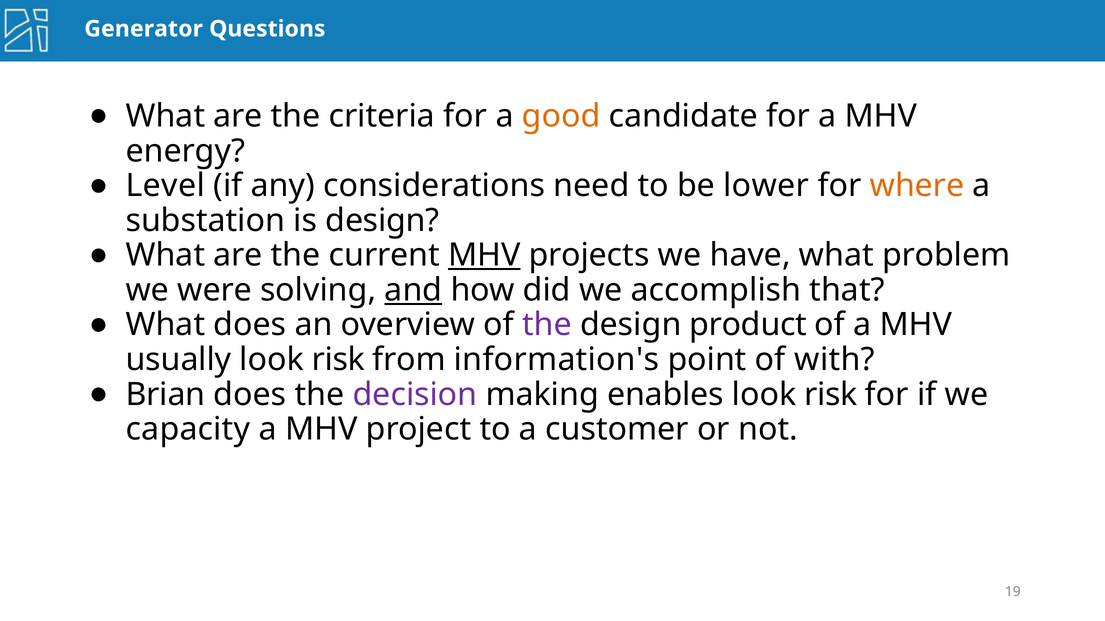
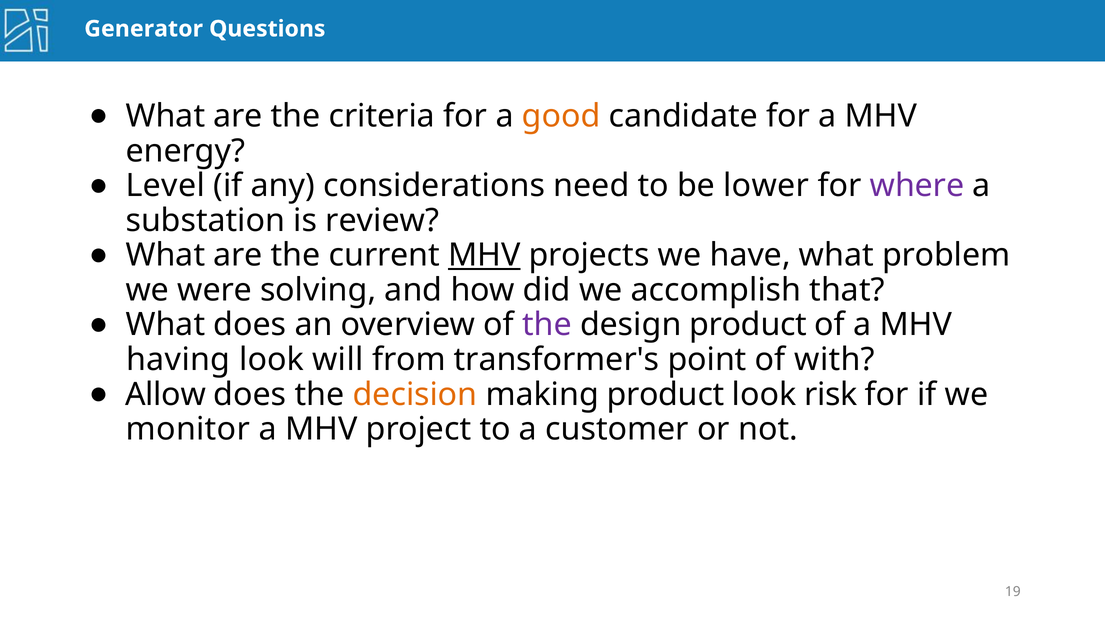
where colour: orange -> purple
is design: design -> review
and underline: present -> none
usually: usually -> having
risk at (338, 360): risk -> will
information's: information's -> transformer's
Brian: Brian -> Allow
decision colour: purple -> orange
making enables: enables -> product
capacity: capacity -> monitor
